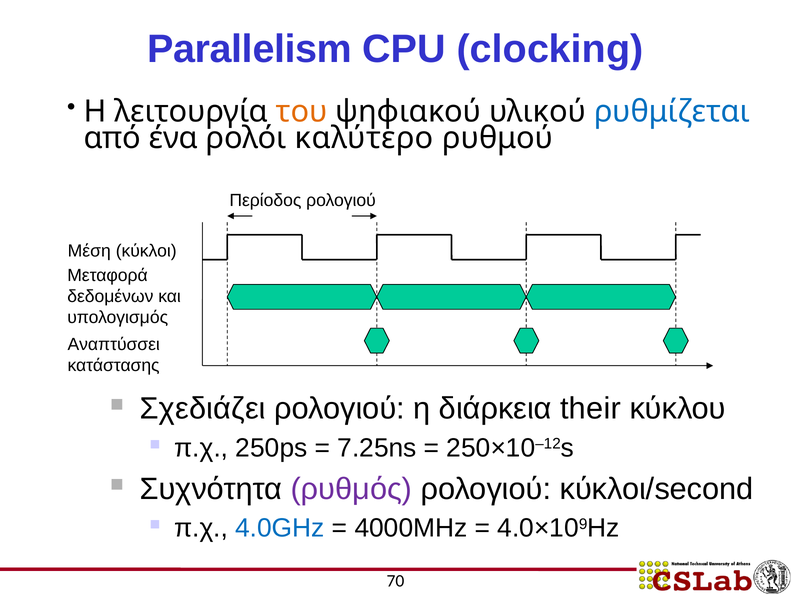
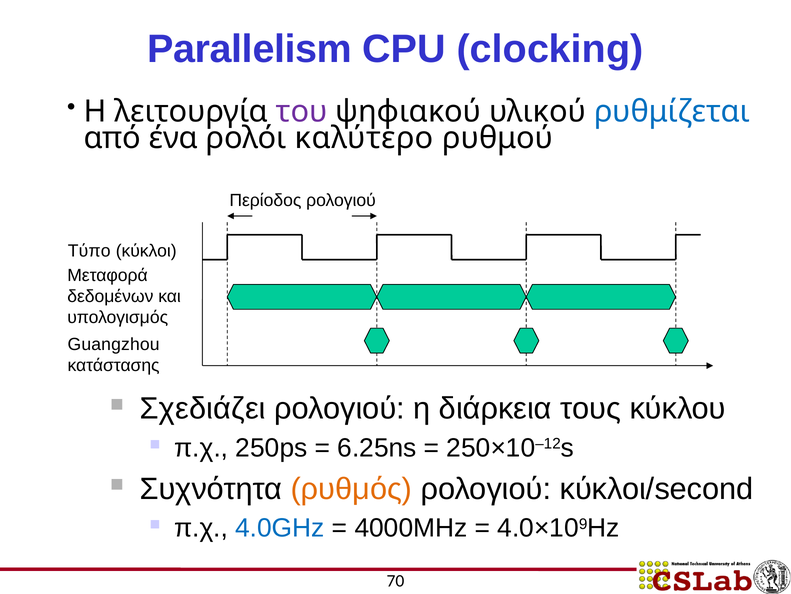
του colour: orange -> purple
Μέση: Μέση -> Τύπο
Αναπτύσσει: Αναπτύσσει -> Guangzhou
their: their -> τους
7.25ns: 7.25ns -> 6.25ns
ρυθμός colour: purple -> orange
